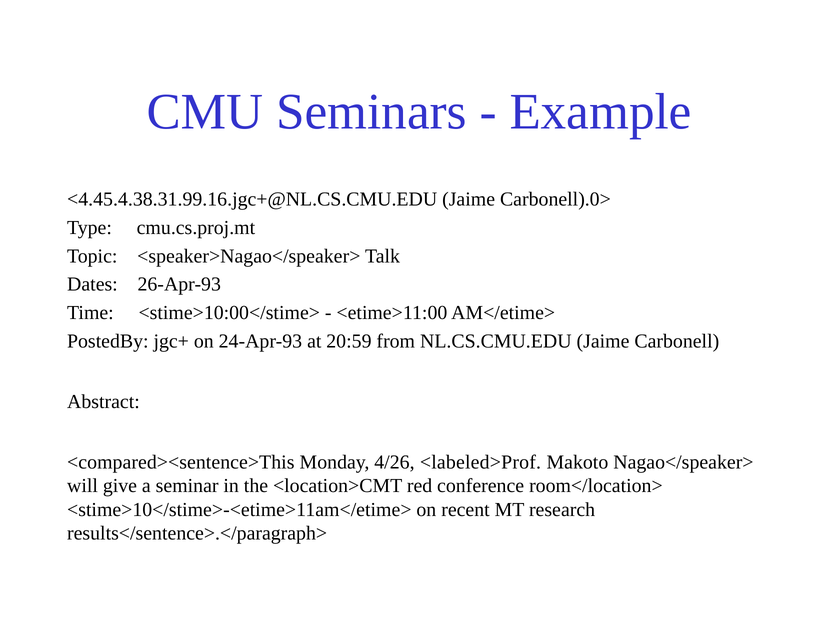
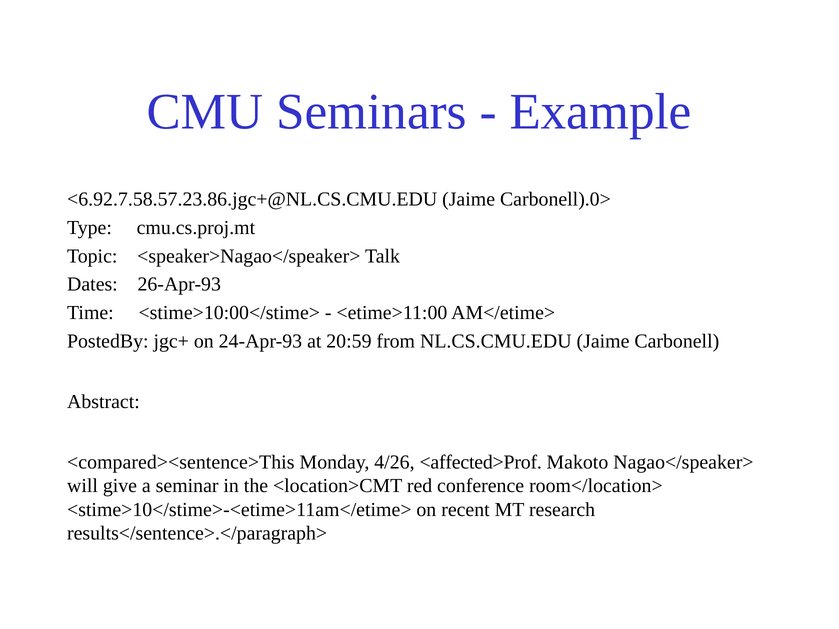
<4.45.4.38.31.99.16.jgc+@NL.CS.CMU.EDU: <4.45.4.38.31.99.16.jgc+@NL.CS.CMU.EDU -> <6.92.7.58.57.23.86.jgc+@NL.CS.CMU.EDU
<labeled>Prof: <labeled>Prof -> <affected>Prof
